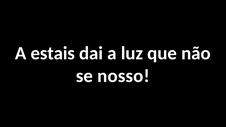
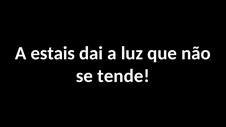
nosso: nosso -> tende
